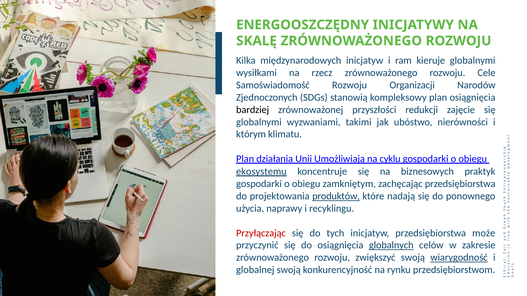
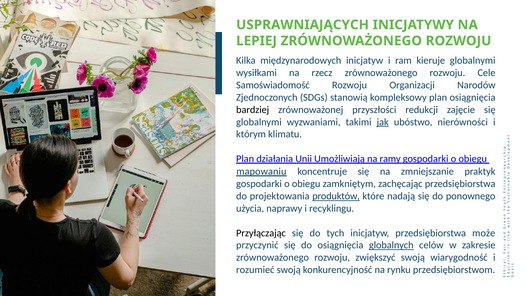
ENERGOOSZCZĘDNY: ENERGOOSZCZĘDNY -> USPRAWNIAJĄCYCH
SKALĘ: SKALĘ -> LEPIEJ
jak underline: none -> present
cyklu: cyklu -> ramy
ekosystemu: ekosystemu -> mapowaniu
biznesowych: biznesowych -> zmniejszanie
Przyłączając colour: red -> black
wiarygodność underline: present -> none
globalnej: globalnej -> rozumieć
